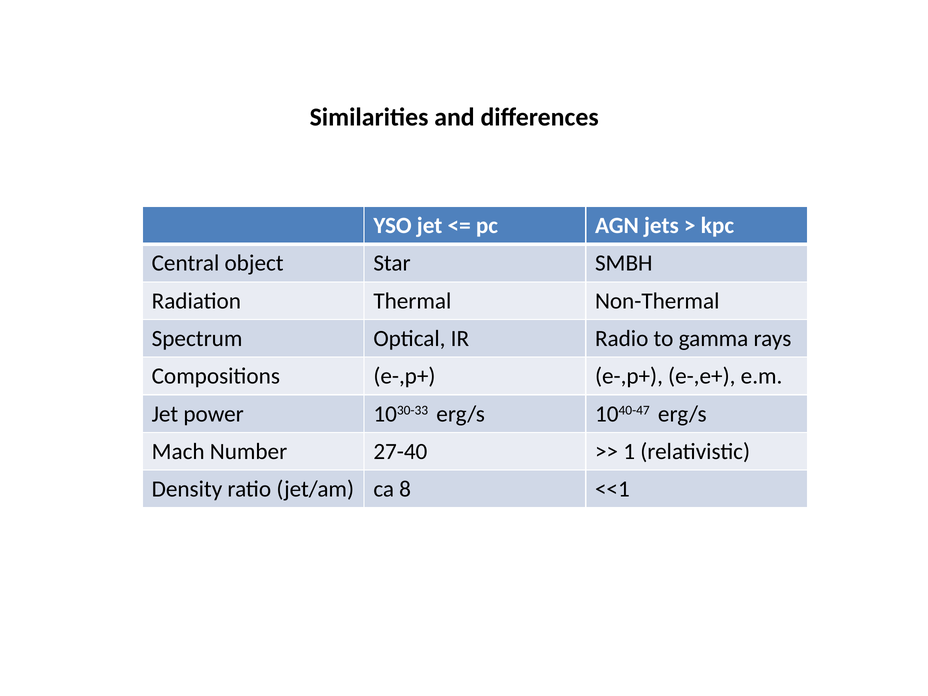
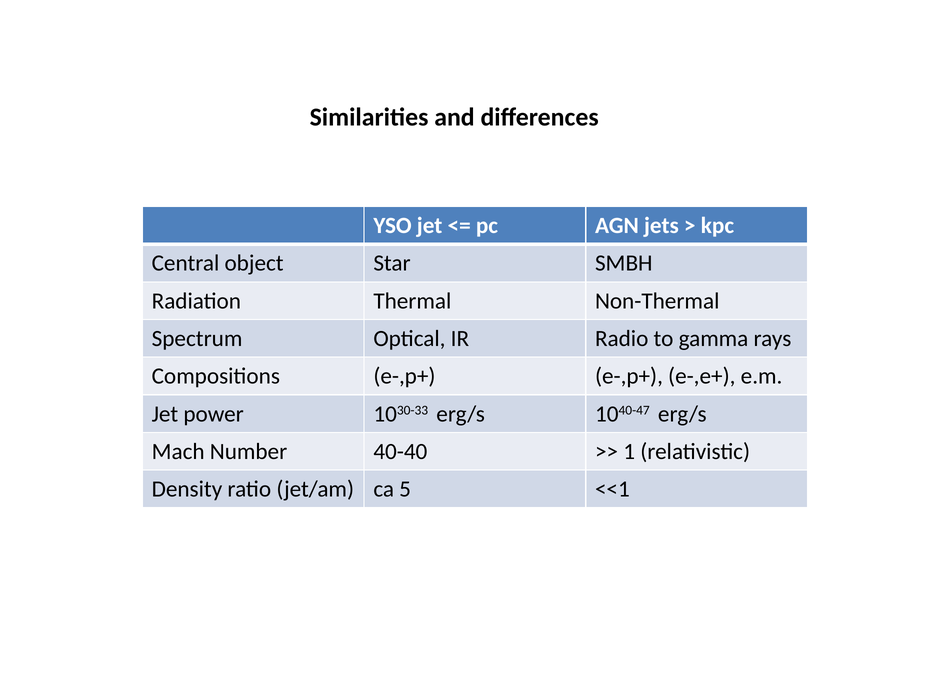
27-40: 27-40 -> 40-40
8: 8 -> 5
